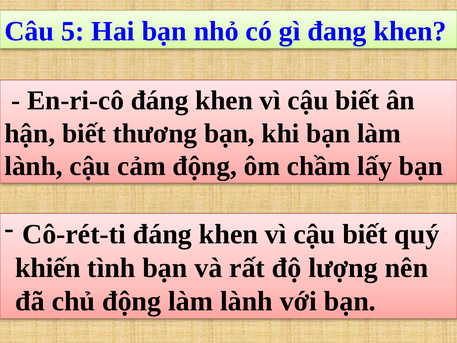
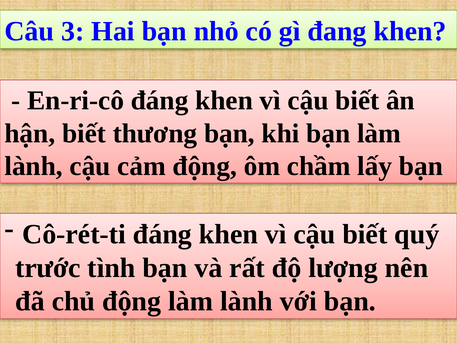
5: 5 -> 3
khiến: khiến -> trước
